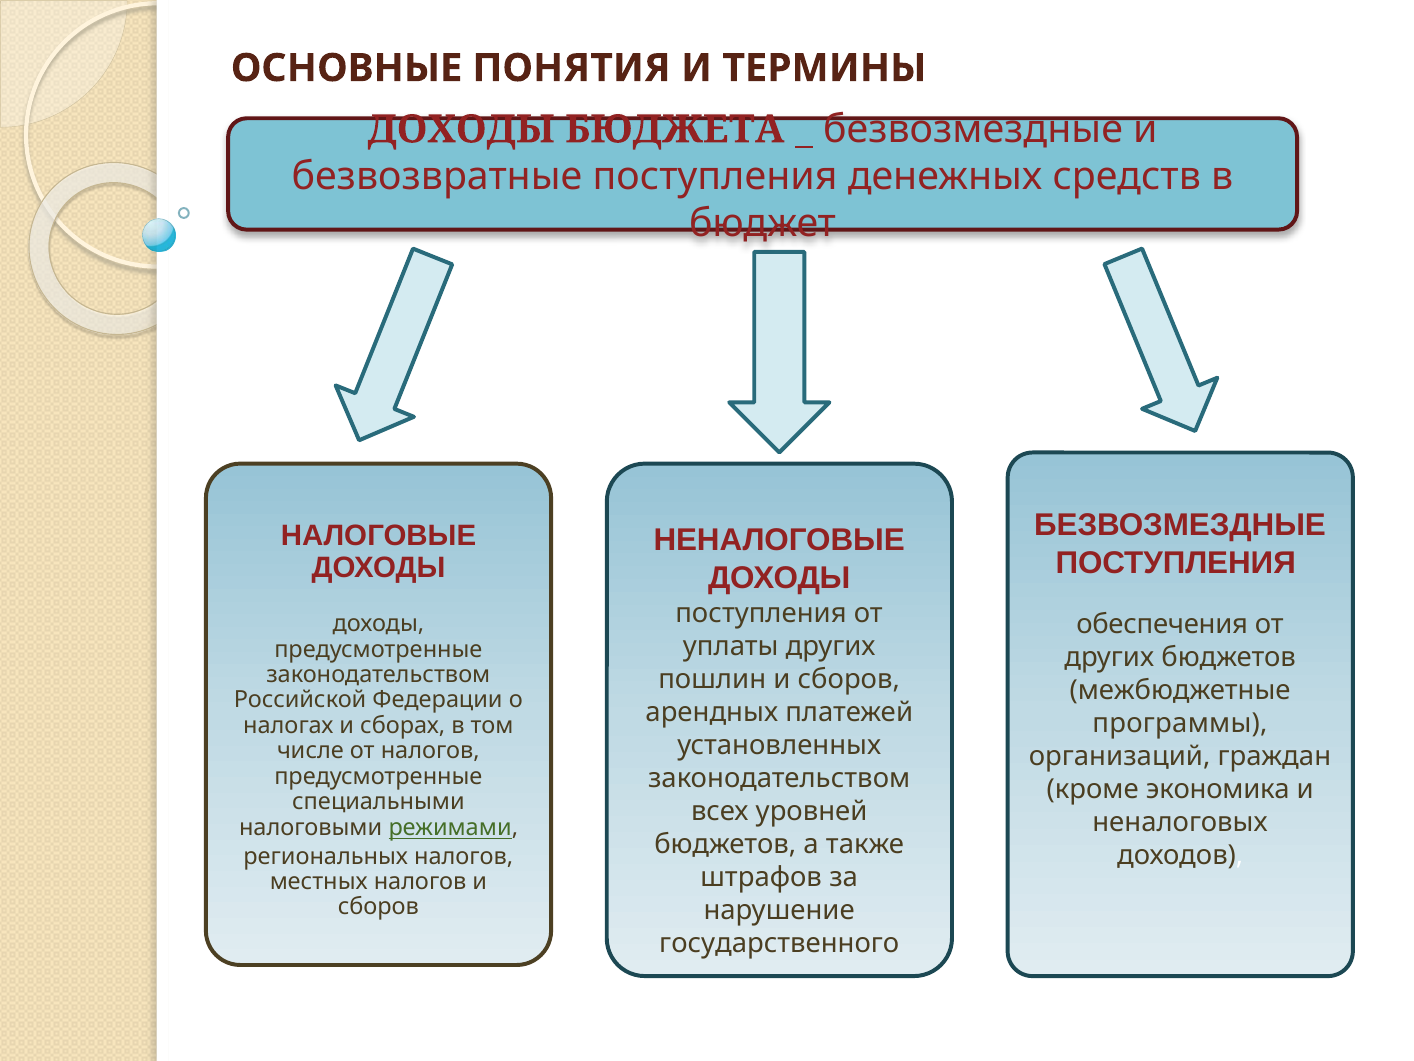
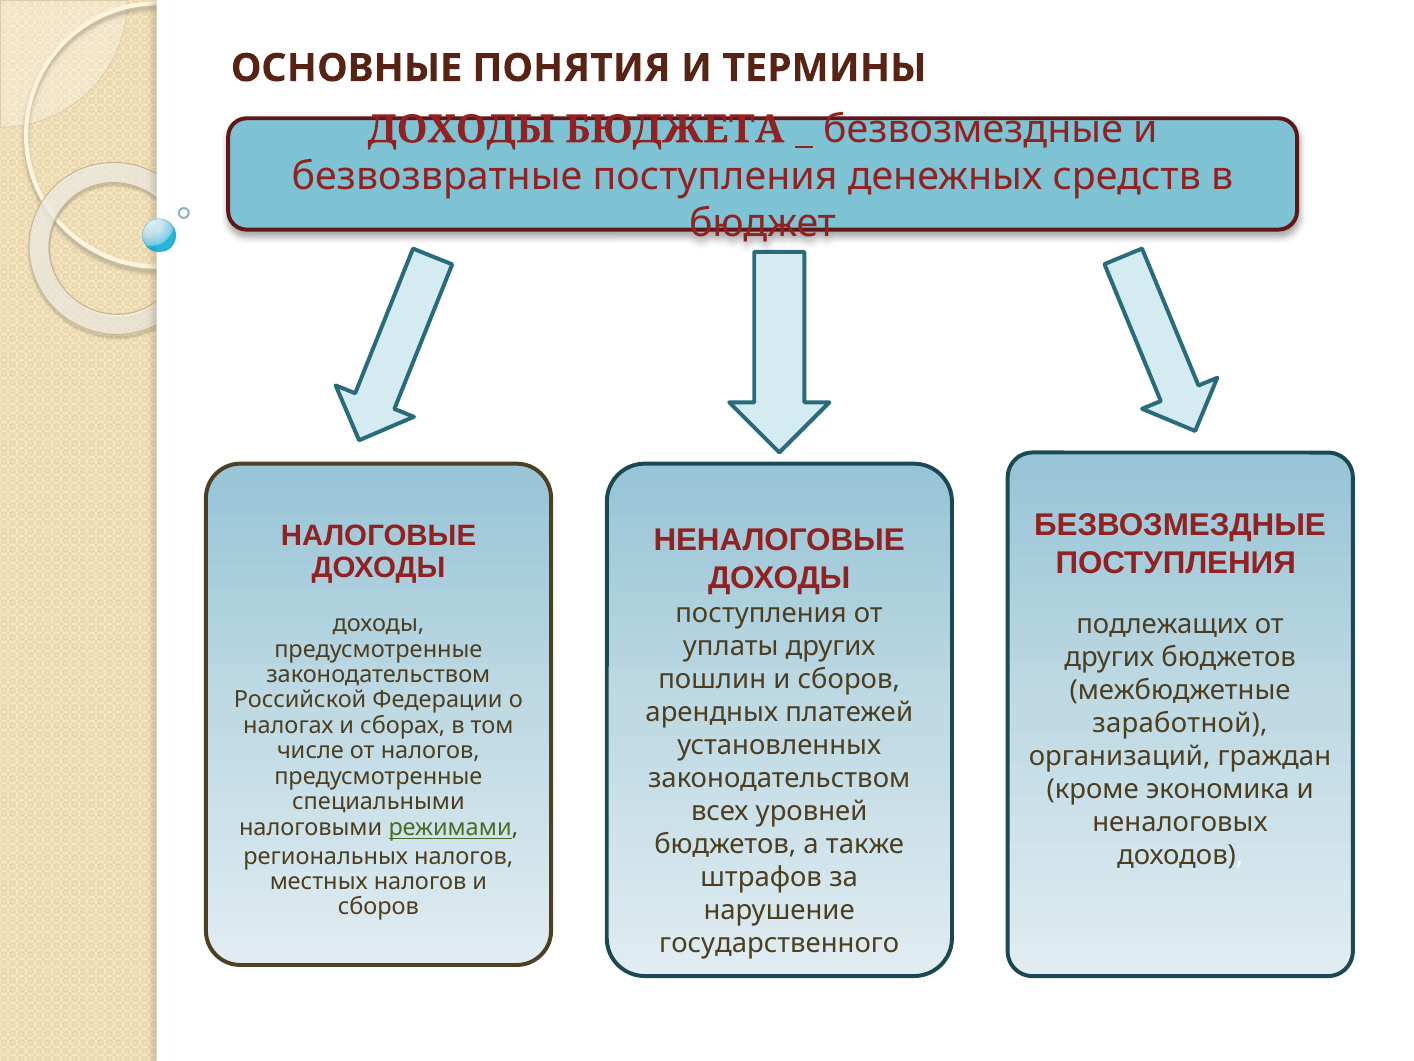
обеспечения: обеспечения -> подлежащих
программы: программы -> заработной
